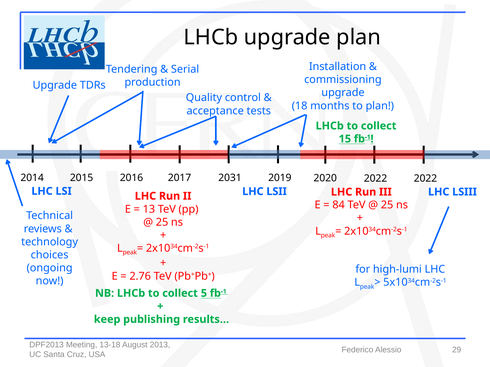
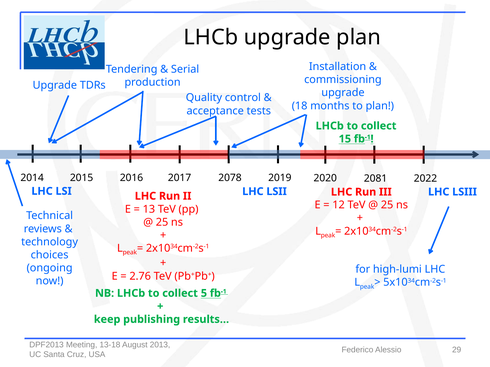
2031: 2031 -> 2078
2020 2022: 2022 -> 2081
84: 84 -> 12
